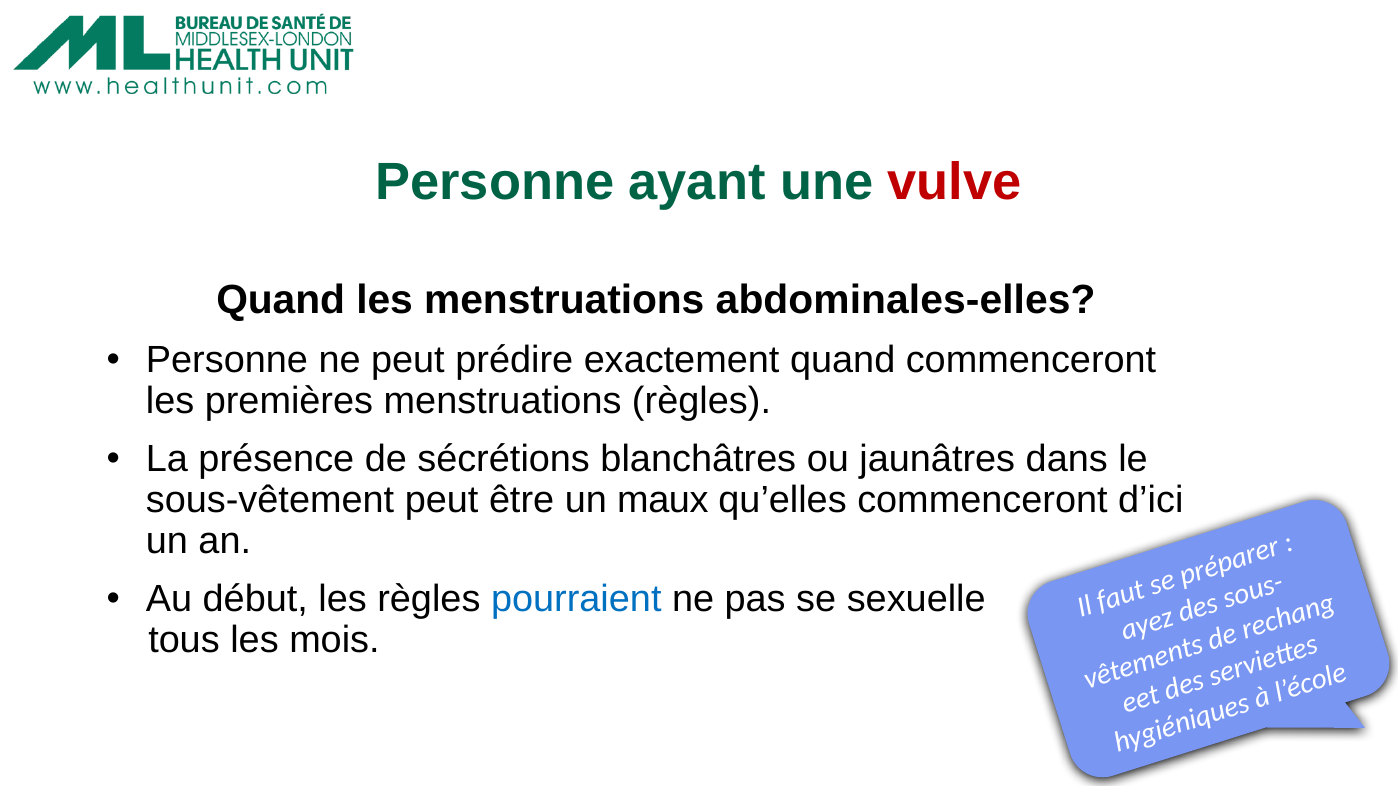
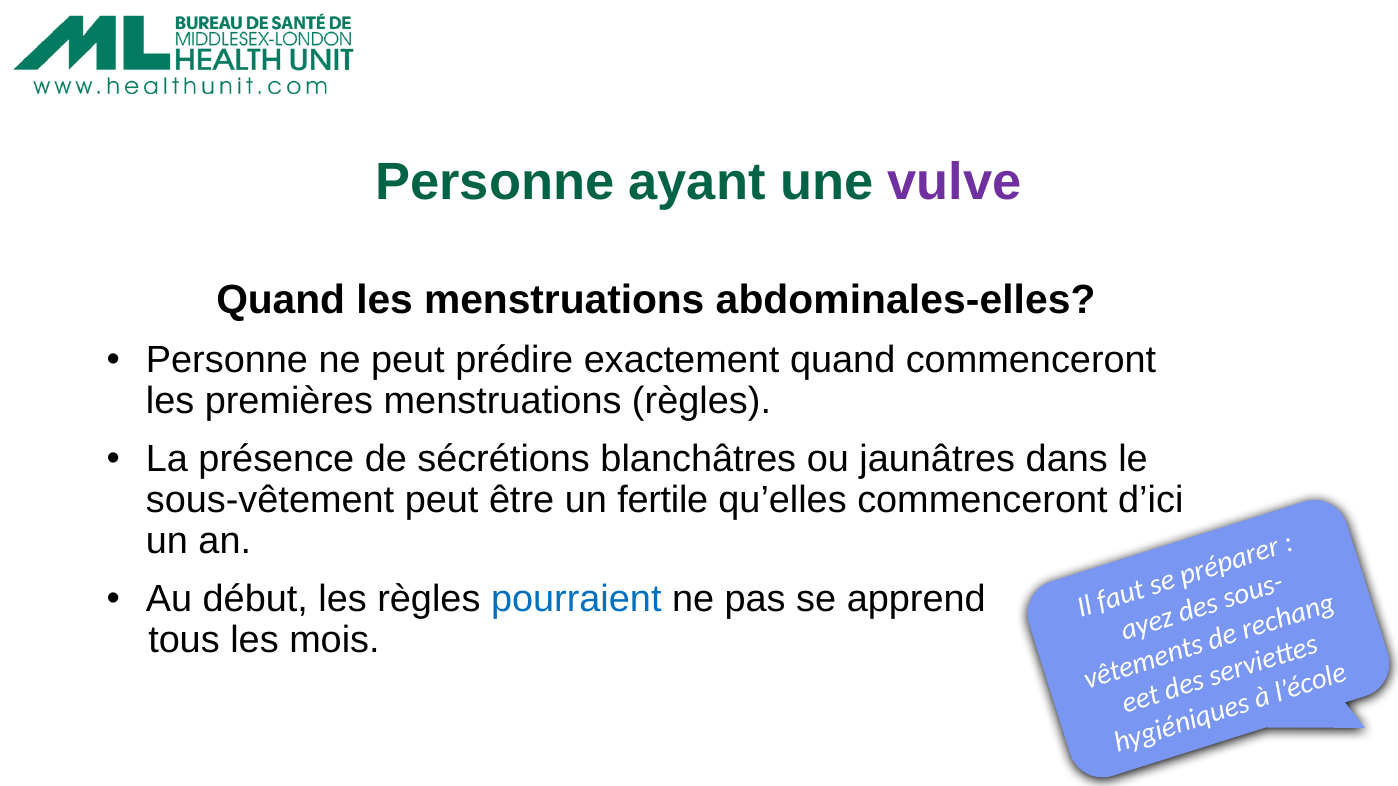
vulve colour: red -> purple
maux: maux -> fertile
sexuelle: sexuelle -> apprend
